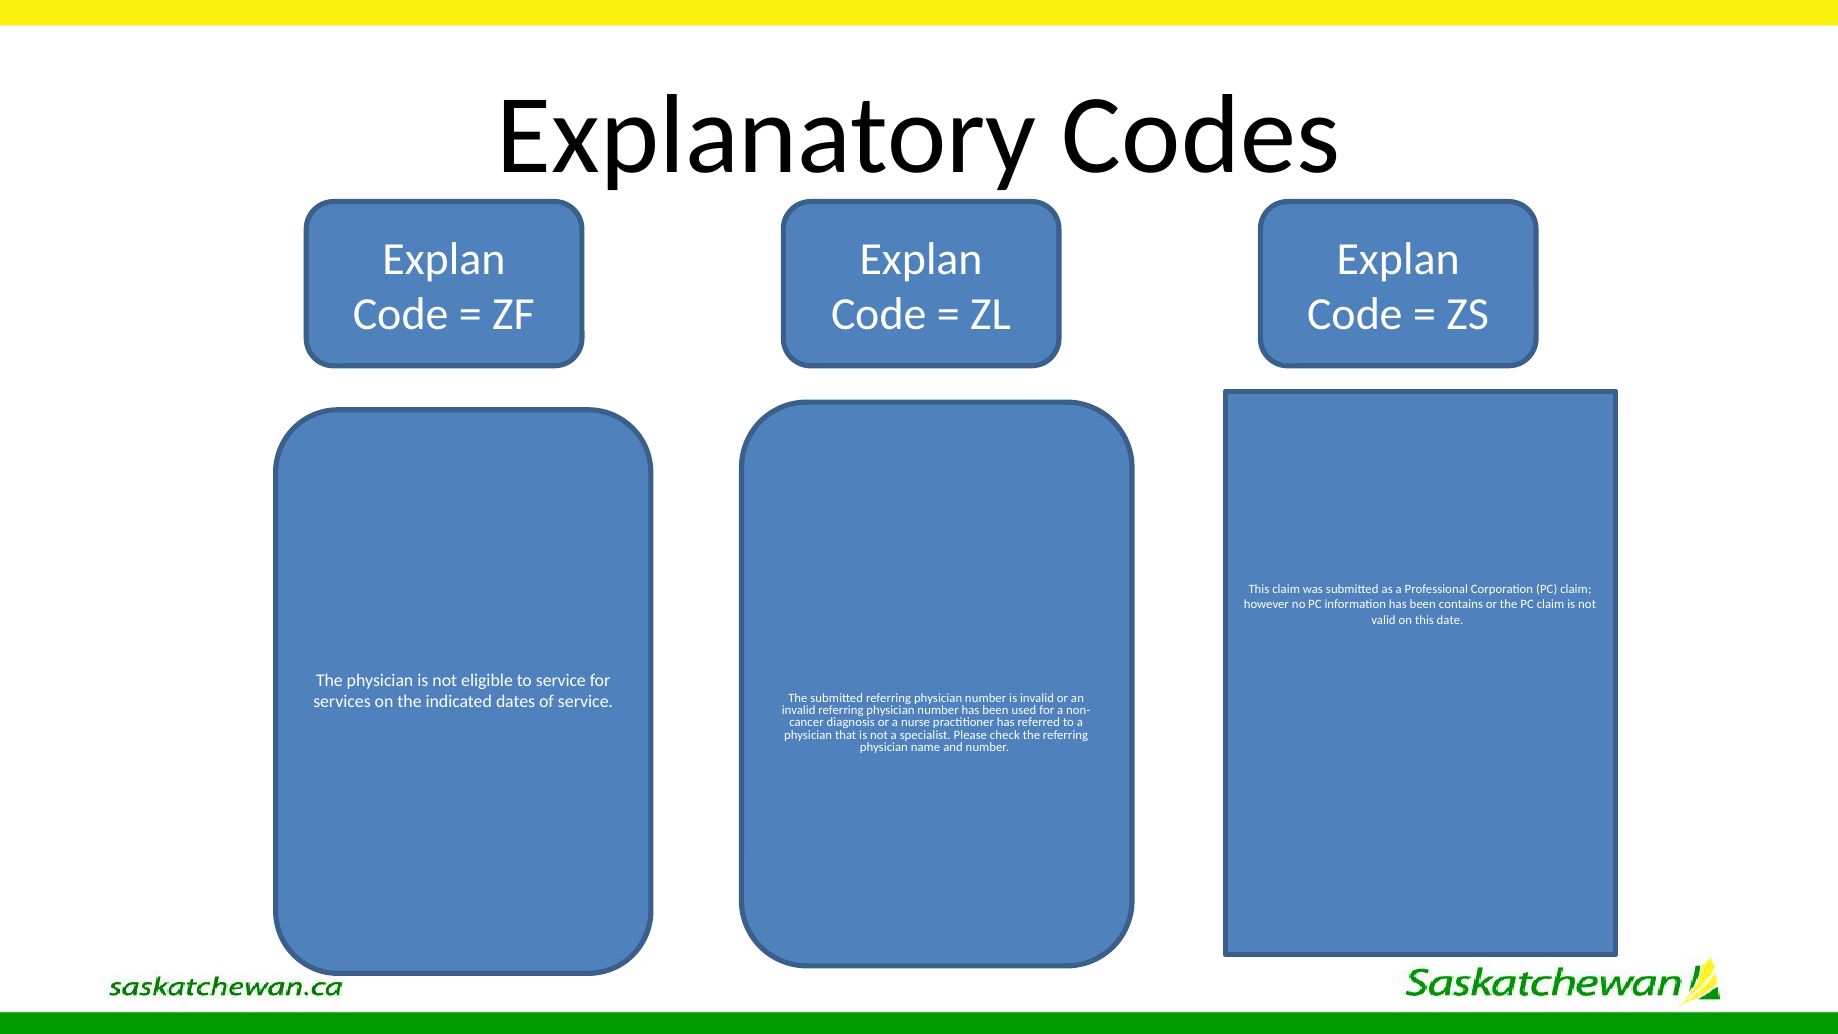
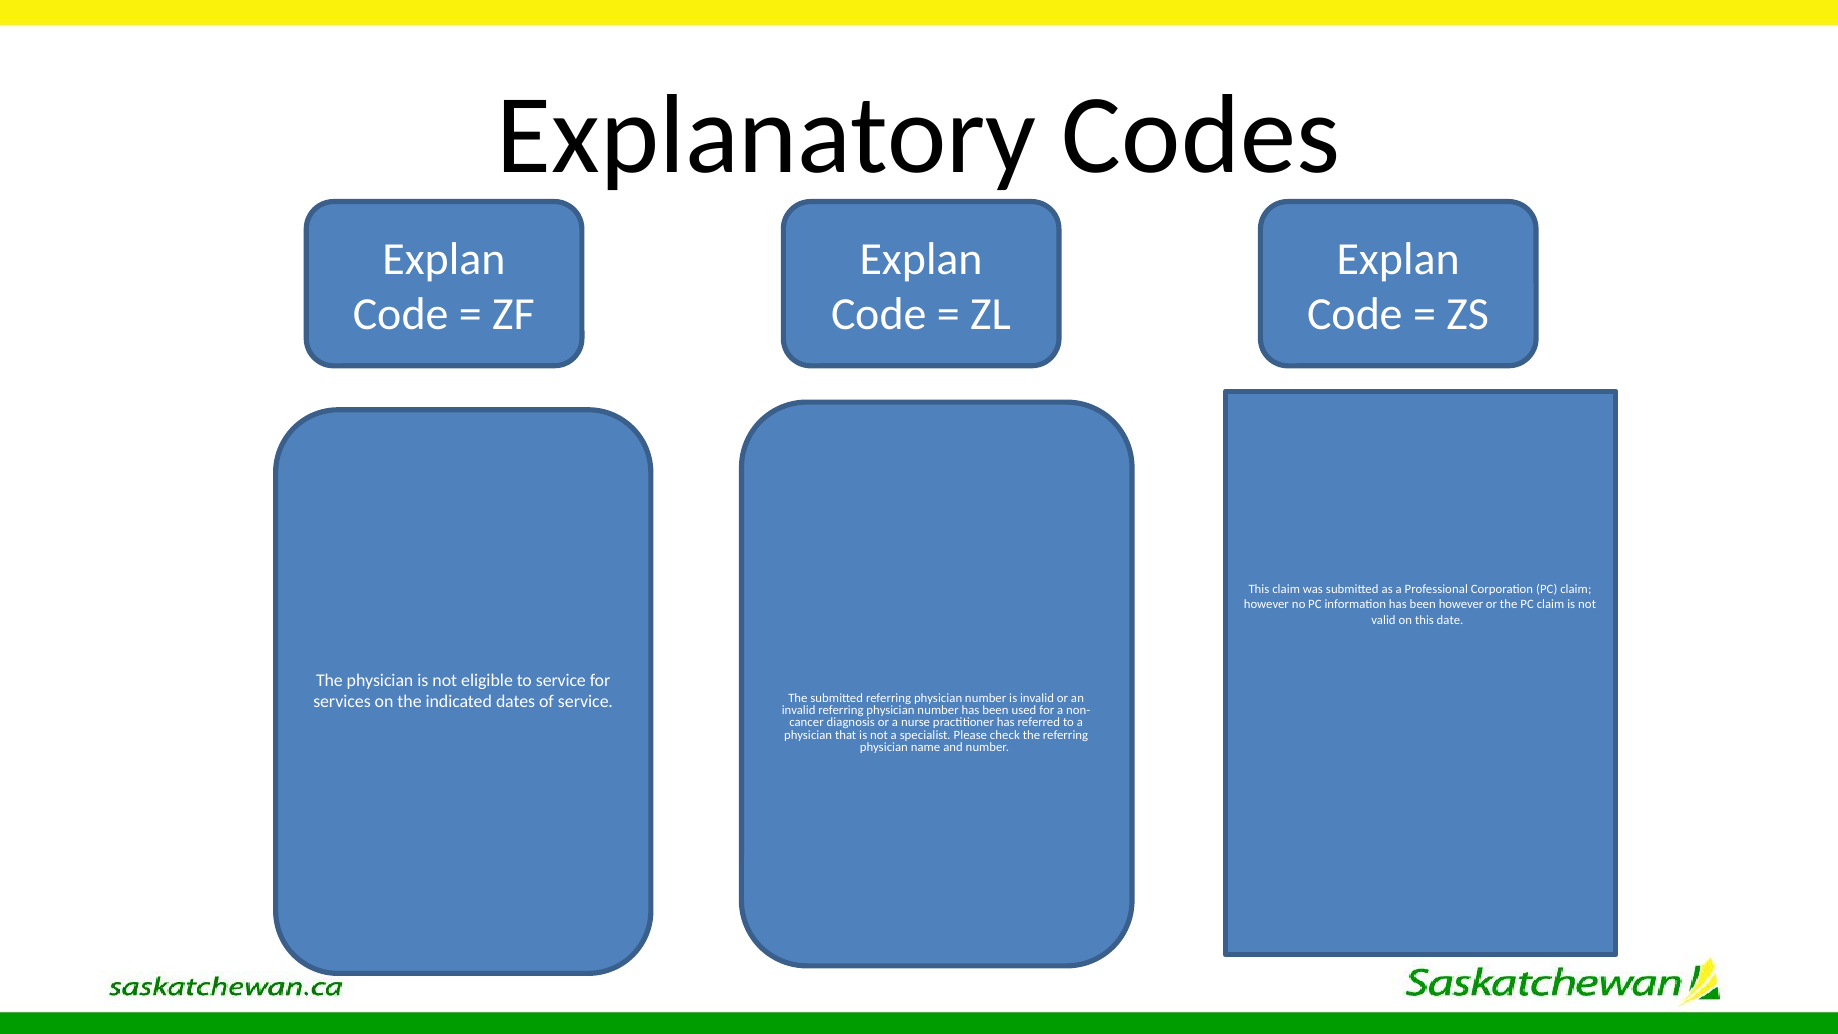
been contains: contains -> however
